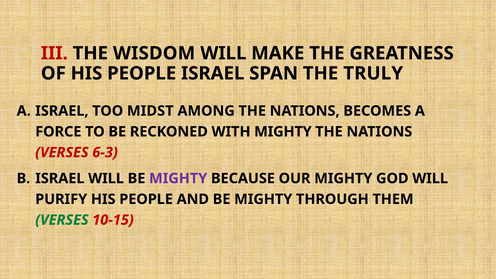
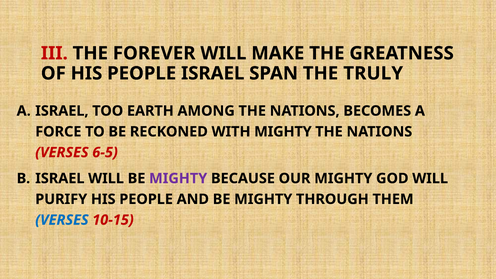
WISDOM: WISDOM -> FOREVER
MIDST: MIDST -> EARTH
6-3: 6-3 -> 6-5
VERSES at (62, 220) colour: green -> blue
